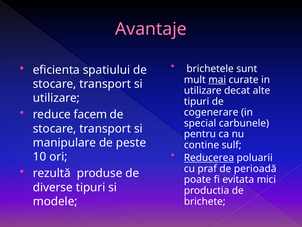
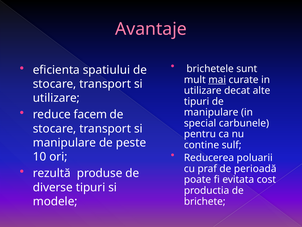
cogenerare at (211, 112): cogenerare -> manipulare
Reducerea underline: present -> none
mici: mici -> cost
